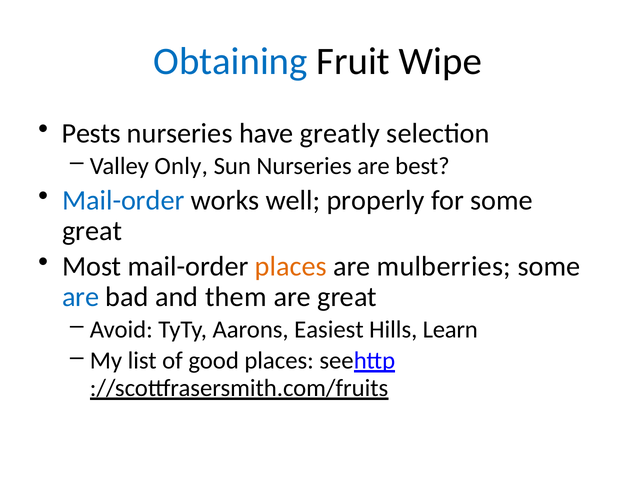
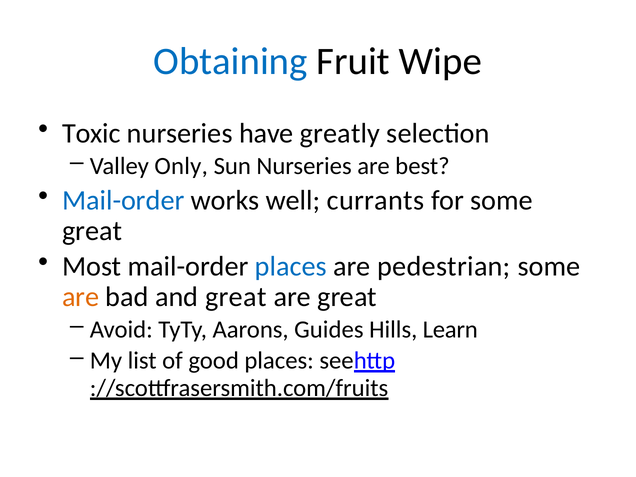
Pests: Pests -> Toxic
properly: properly -> currants
places at (291, 266) colour: orange -> blue
mulberries: mulberries -> pedestrian
are at (81, 297) colour: blue -> orange
and them: them -> great
Easiest: Easiest -> Guides
